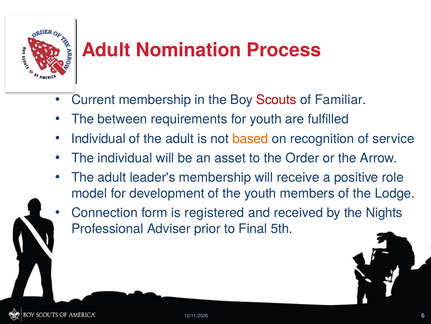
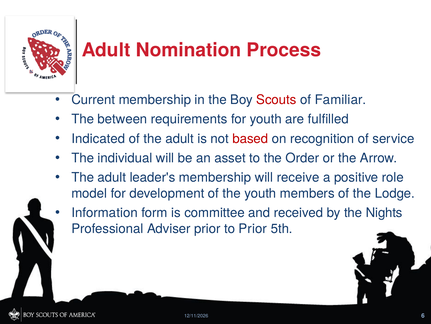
Individual at (98, 138): Individual -> Indicated
based colour: orange -> red
Connection: Connection -> Information
registered: registered -> committee
to Final: Final -> Prior
